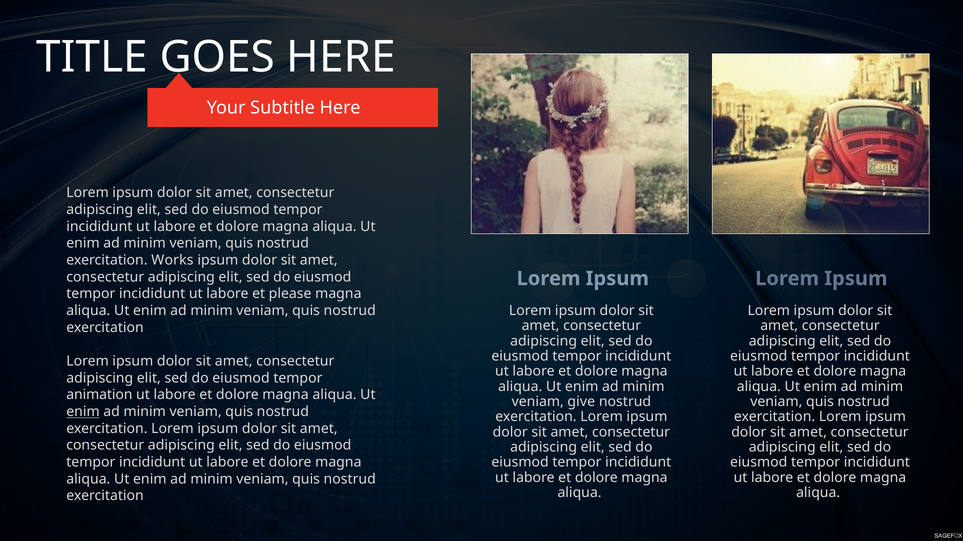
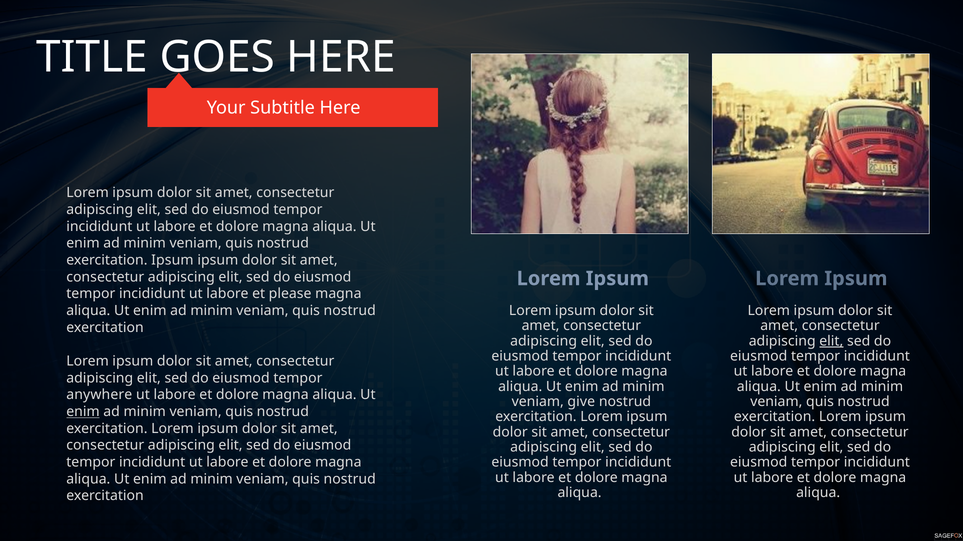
exercitation Works: Works -> Ipsum
elit at (831, 341) underline: none -> present
animation: animation -> anywhere
